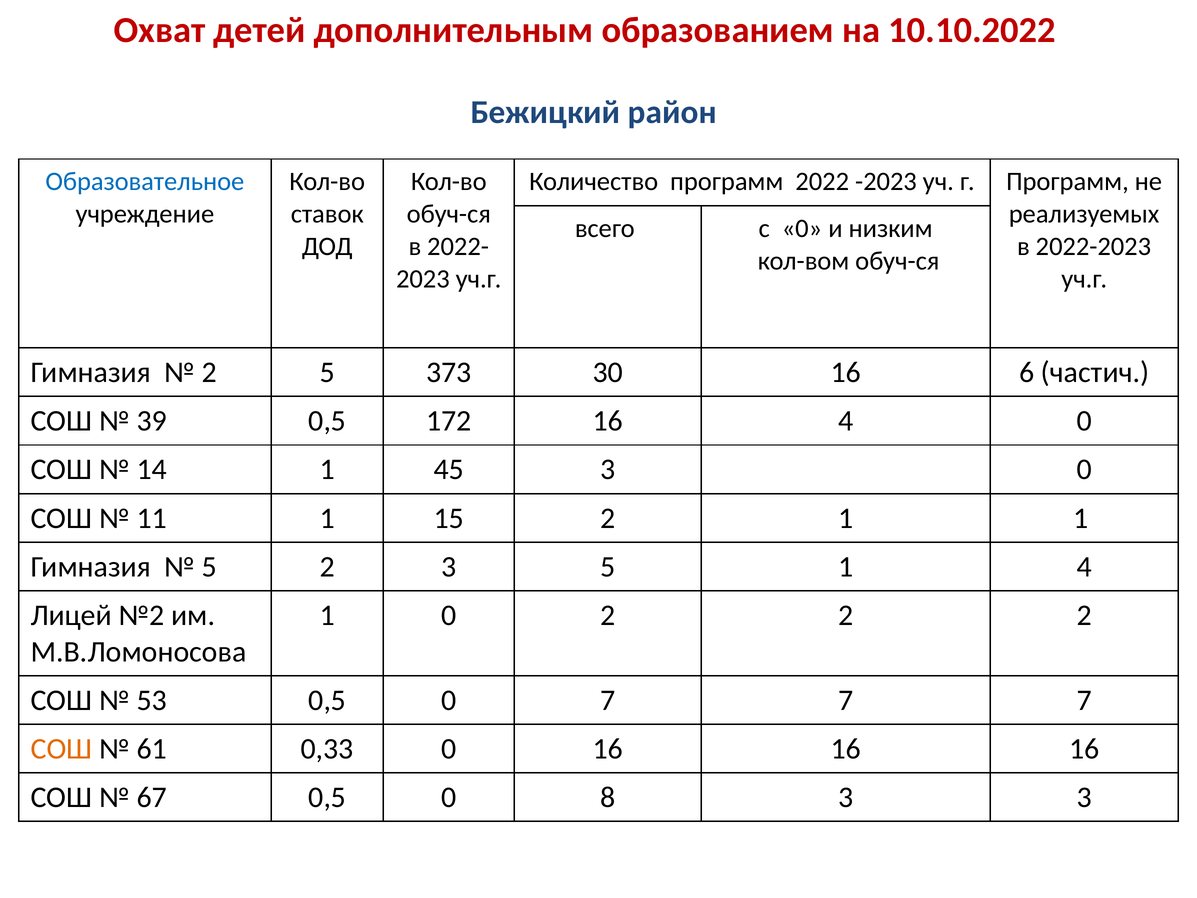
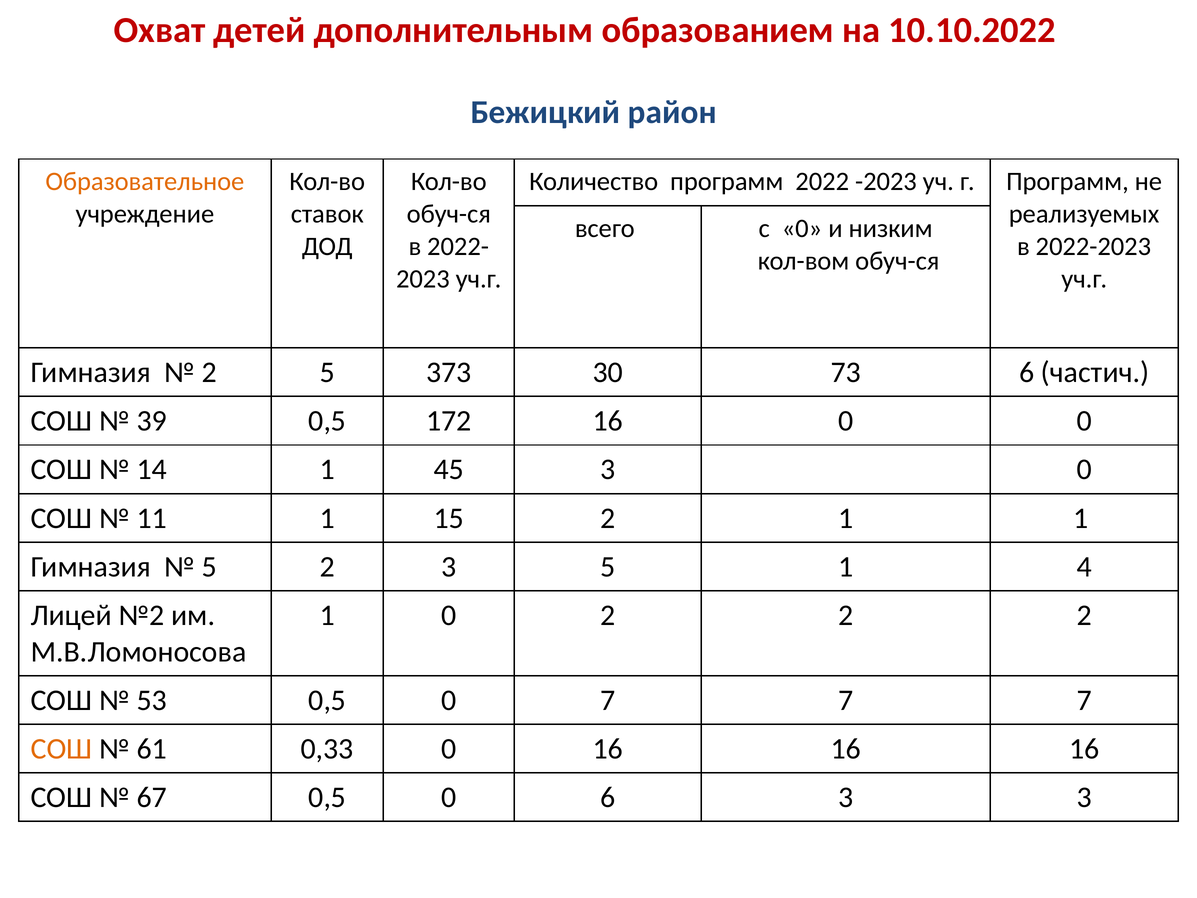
Образовательное colour: blue -> orange
30 16: 16 -> 73
16 4: 4 -> 0
0 8: 8 -> 6
